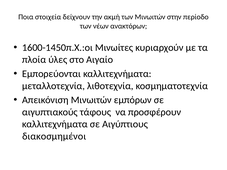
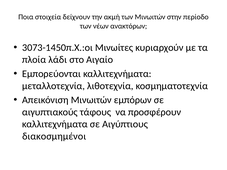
1600-1450π.Χ.:οι: 1600-1450π.Χ.:οι -> 3073-1450π.Χ.:οι
ύλες: ύλες -> λάδι
